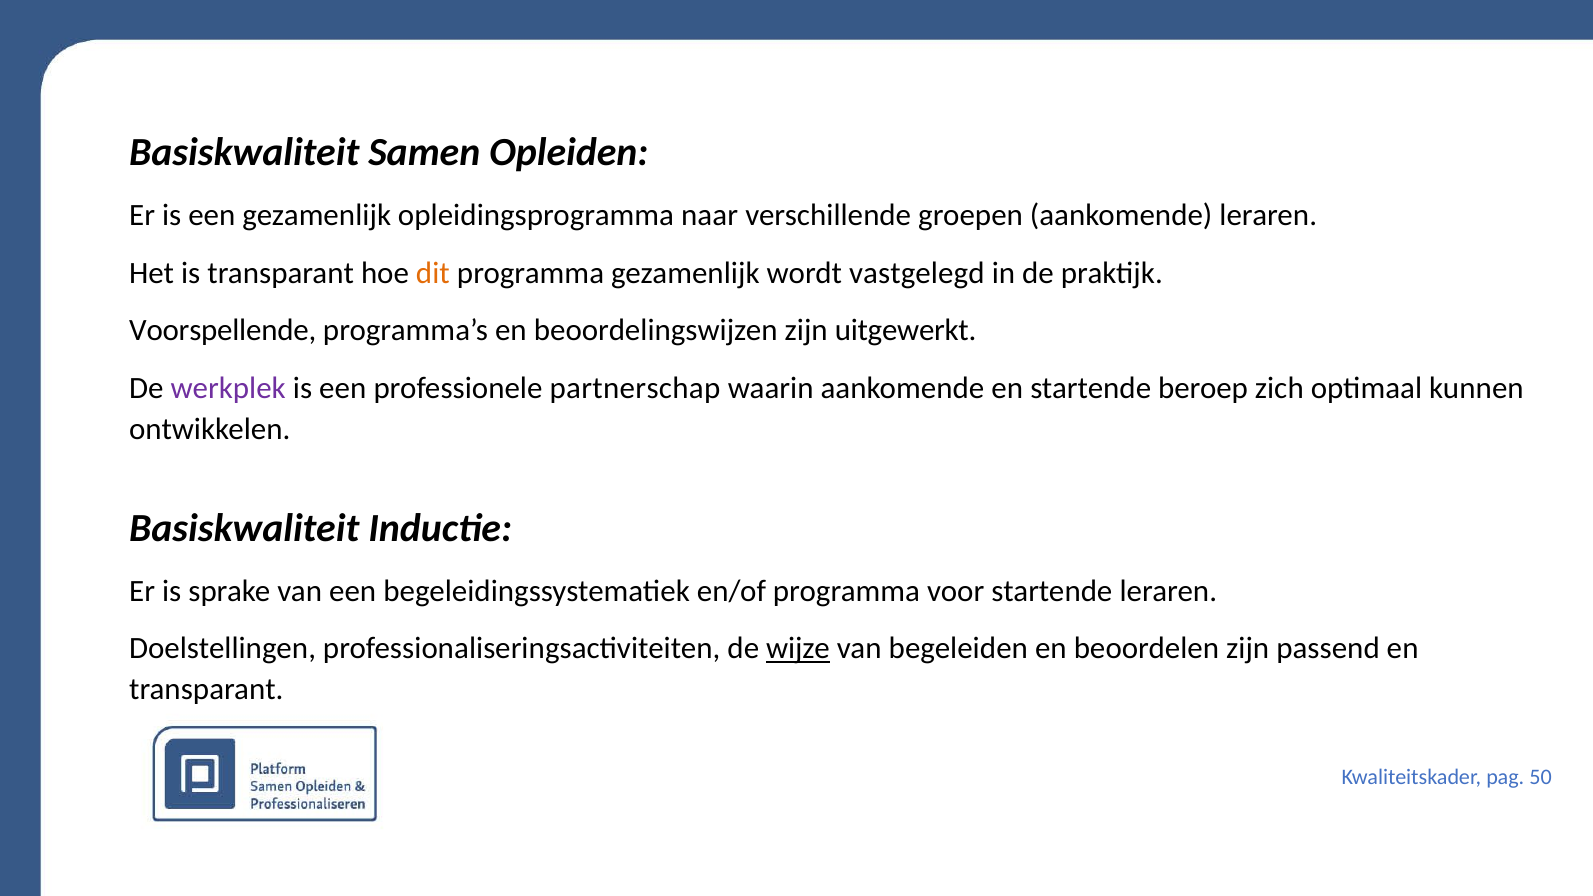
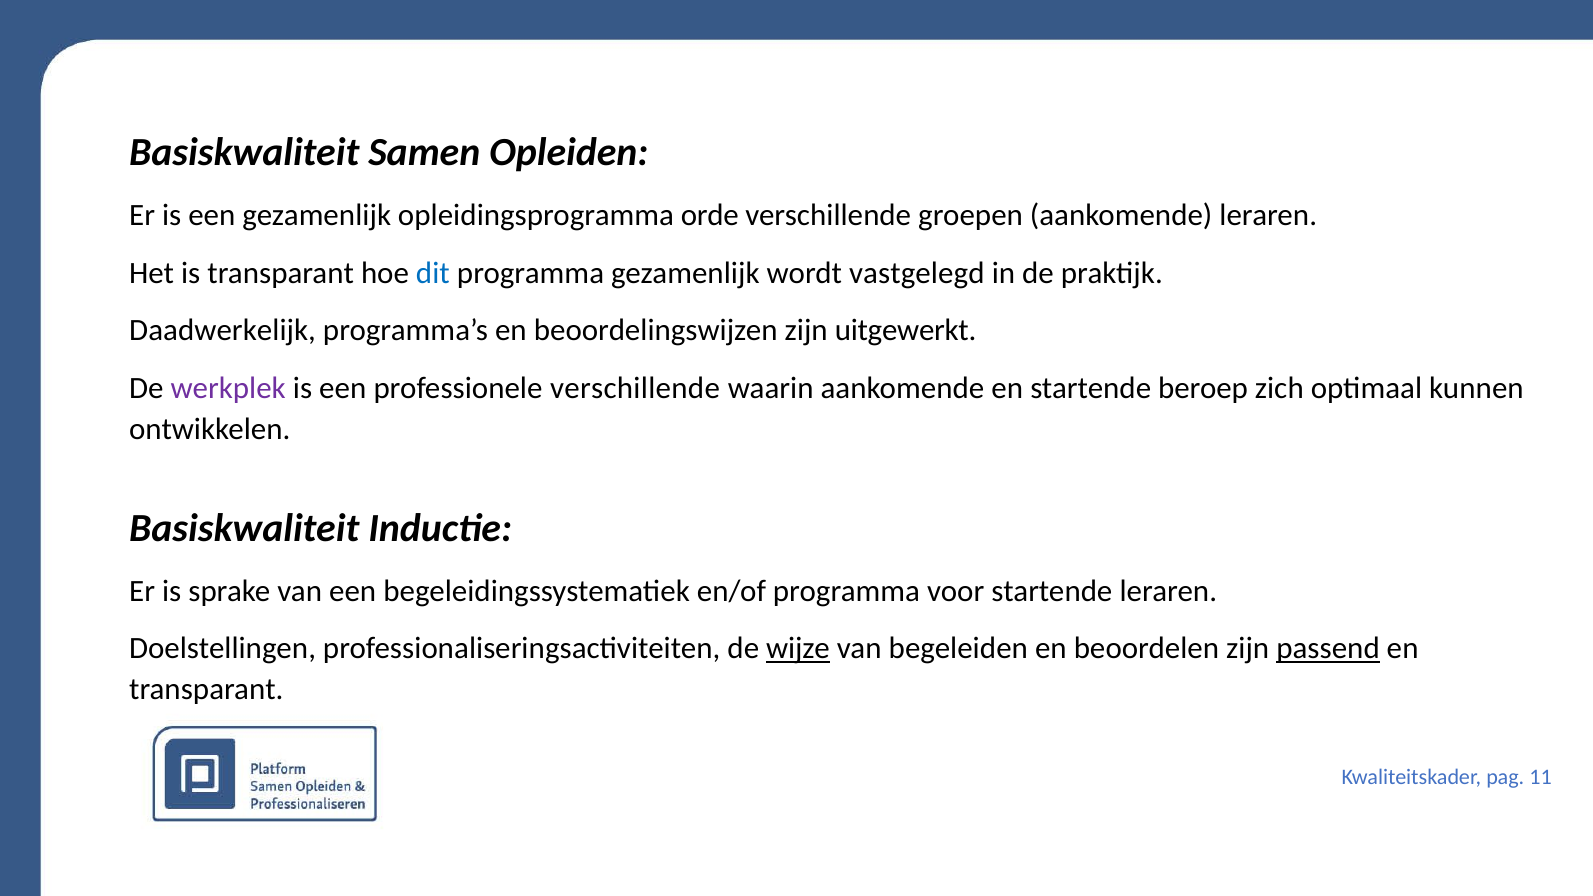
naar: naar -> orde
dit colour: orange -> blue
Voorspellende: Voorspellende -> Daadwerkelijk
professionele partnerschap: partnerschap -> verschillende
passend underline: none -> present
50: 50 -> 11
